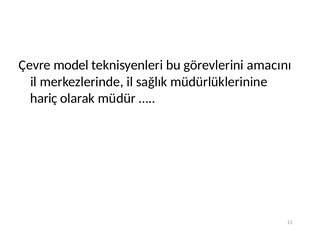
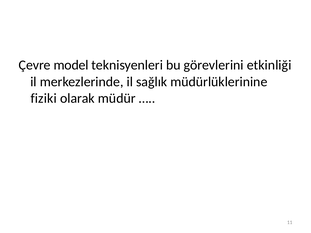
amacını: amacını -> etkinliği
hariç: hariç -> fiziki
